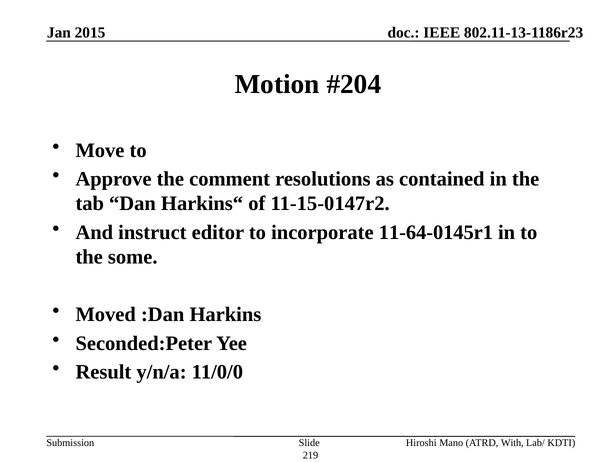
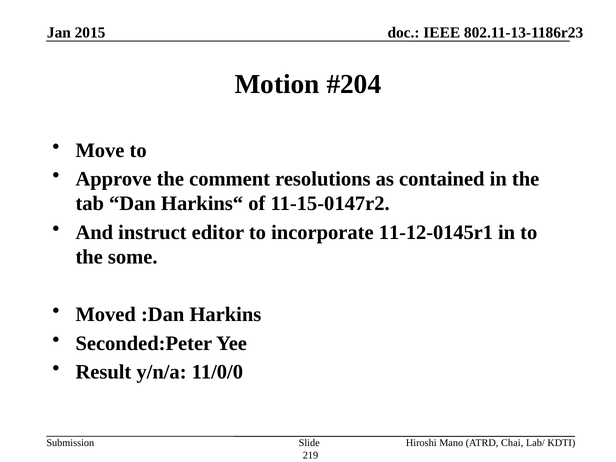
11-64-0145r1: 11-64-0145r1 -> 11-12-0145r1
With: With -> Chai
